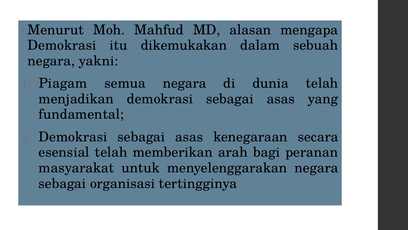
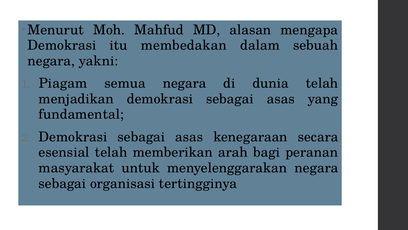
dikemukakan: dikemukakan -> membedakan
